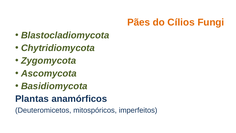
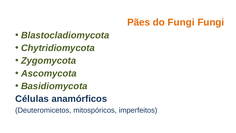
do Cílios: Cílios -> Fungi
Plantas: Plantas -> Células
